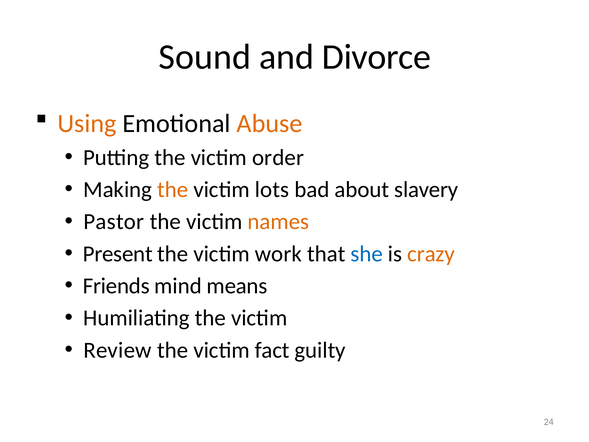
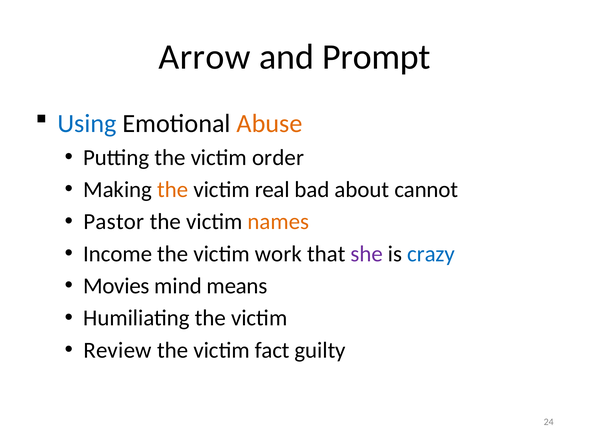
Sound: Sound -> Arrow
Divorce: Divorce -> Prompt
Using colour: orange -> blue
lots: lots -> real
slavery: slavery -> cannot
Present: Present -> Income
she colour: blue -> purple
crazy colour: orange -> blue
Friends: Friends -> Movies
